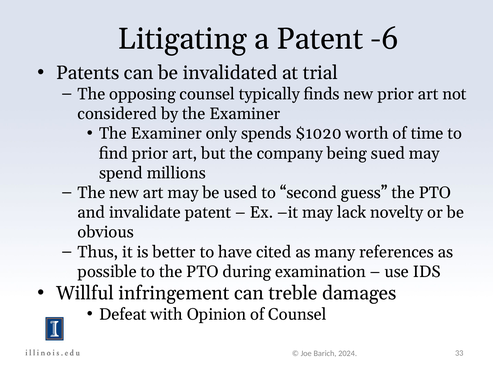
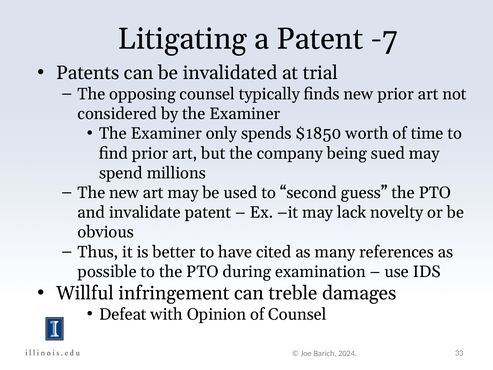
-6: -6 -> -7
$1020: $1020 -> $1850
